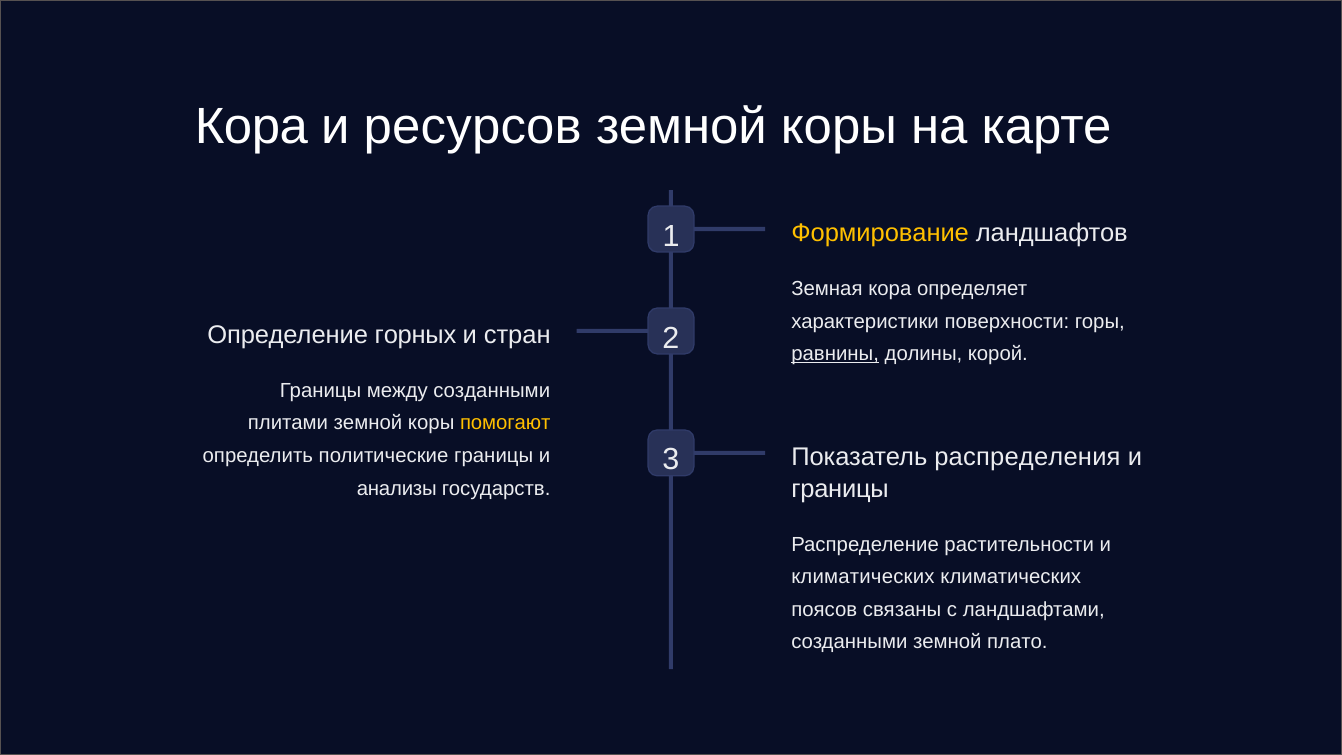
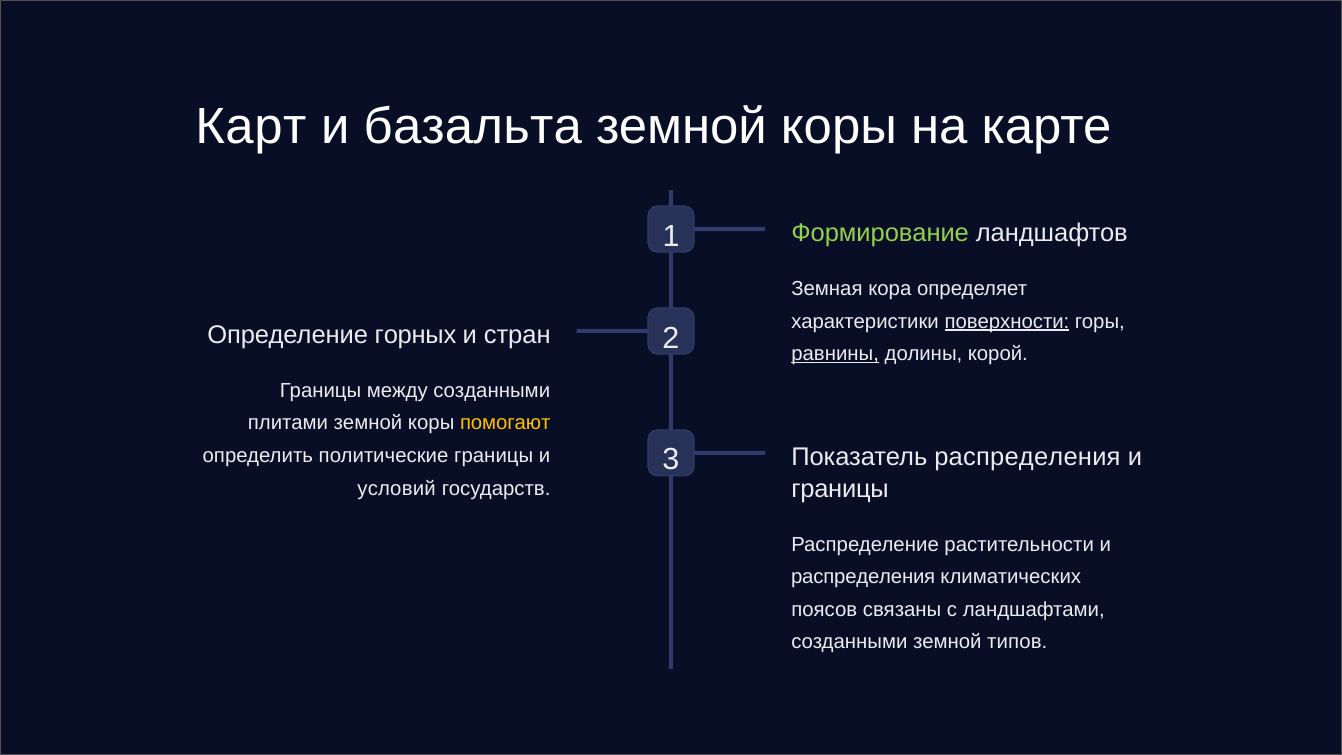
Кора at (251, 127): Кора -> Карт
ресурсов: ресурсов -> базальта
Формирование colour: yellow -> light green
поверхности underline: none -> present
анализы: анализы -> условий
климатических at (863, 577): климатических -> распределения
плато: плато -> типов
